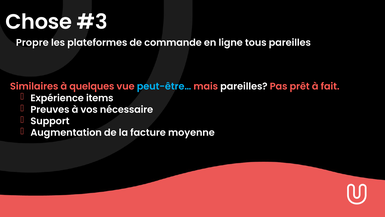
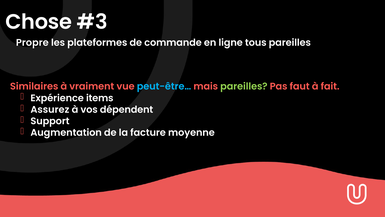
quelques: quelques -> vraiment
pareilles at (244, 86) colour: white -> light green
prêt: prêt -> faut
Preuves: Preuves -> Assurez
nécessaire: nécessaire -> dépendent
